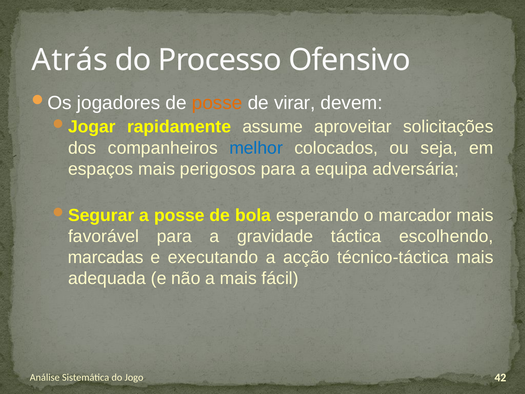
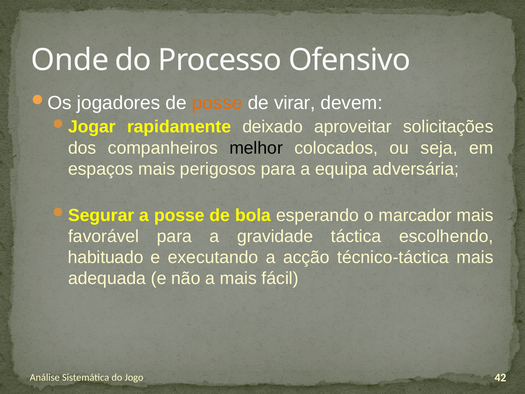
Atrás: Atrás -> Onde
assume: assume -> deixado
melhor colour: blue -> black
marcadas: marcadas -> habituado
